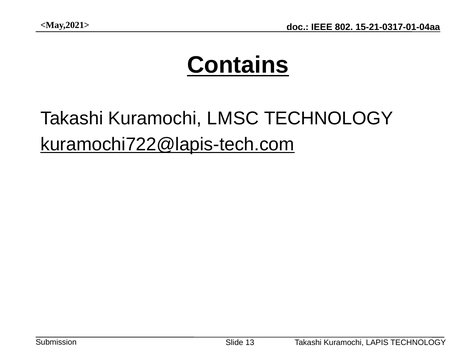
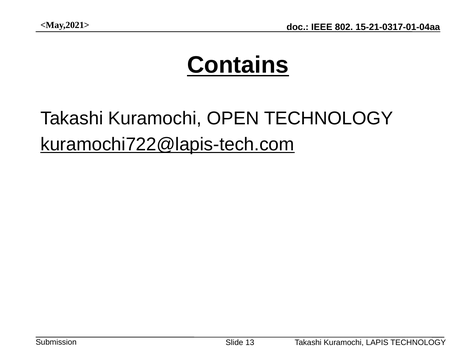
LMSC: LMSC -> OPEN
